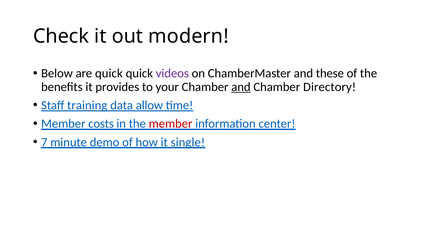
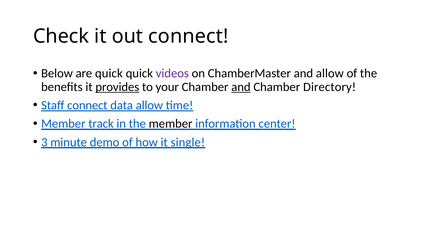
out modern: modern -> connect
and these: these -> allow
provides underline: none -> present
Staff training: training -> connect
costs: costs -> track
member at (171, 124) colour: red -> black
7: 7 -> 3
